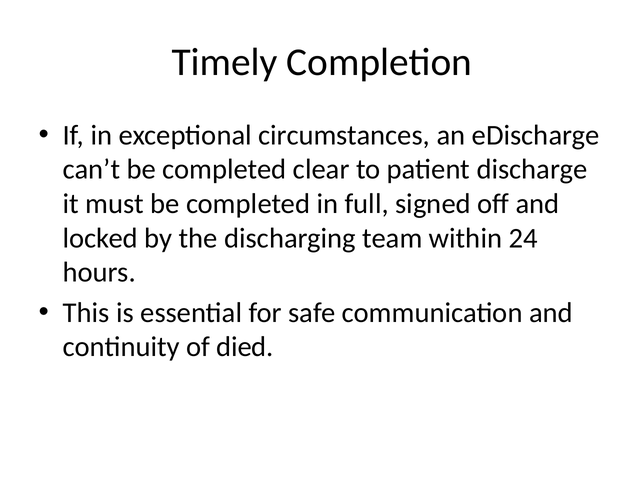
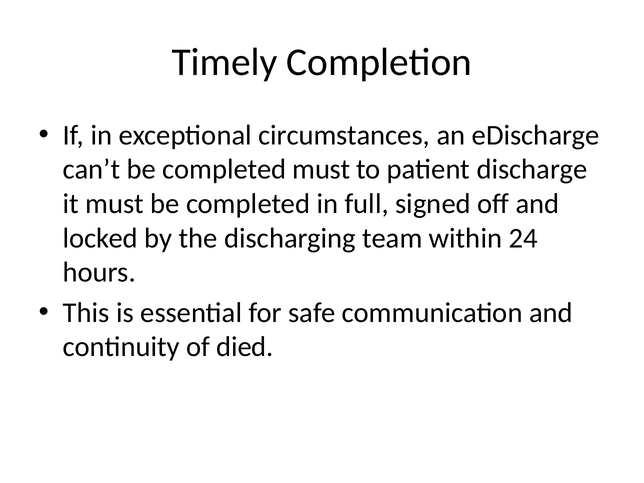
completed clear: clear -> must
